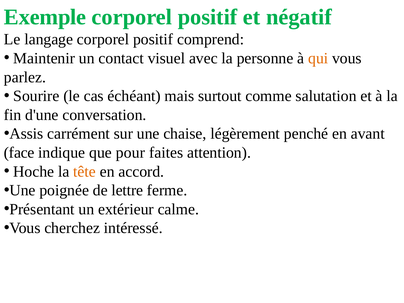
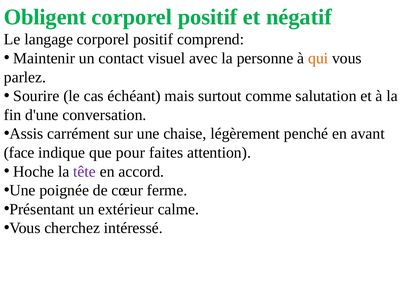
Exemple: Exemple -> Obligent
tête colour: orange -> purple
lettre: lettre -> cœur
